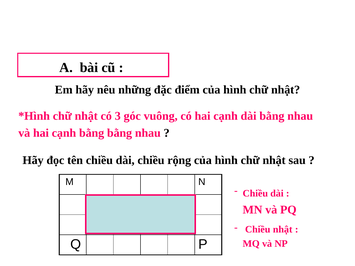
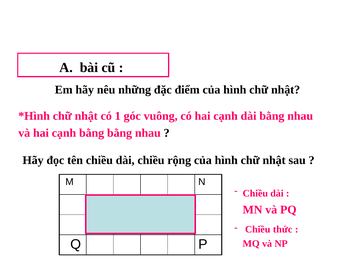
3: 3 -> 1
Chiều nhật: nhật -> thức
